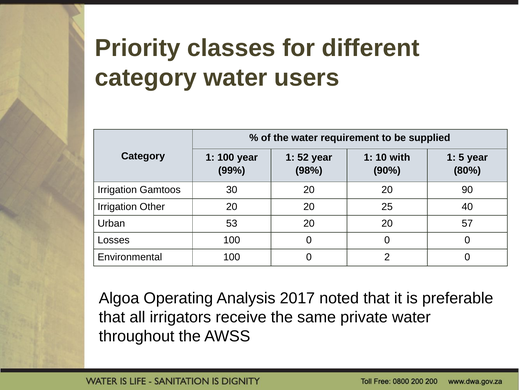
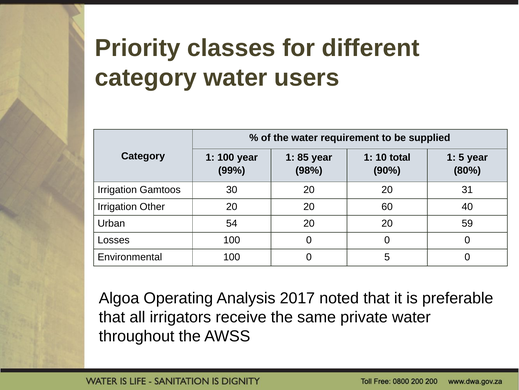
52: 52 -> 85
with: with -> total
90: 90 -> 31
25: 25 -> 60
53: 53 -> 54
57: 57 -> 59
0 2: 2 -> 5
